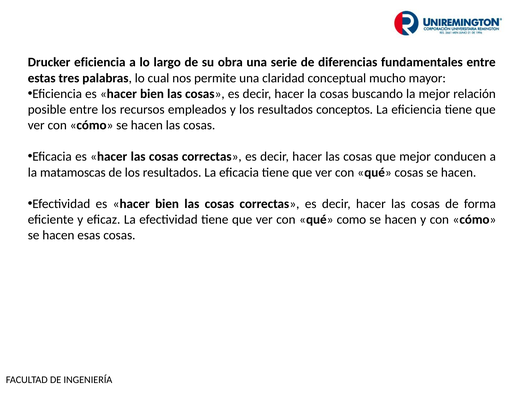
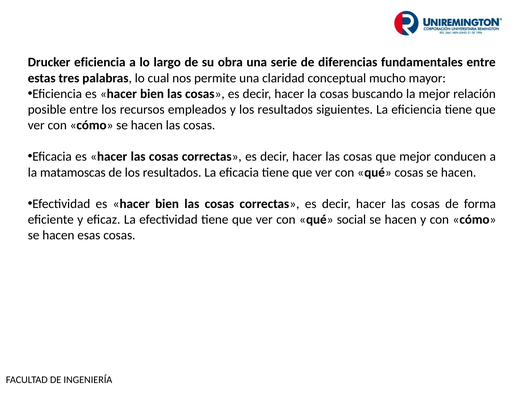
conceptos: conceptos -> siguientes
como: como -> social
